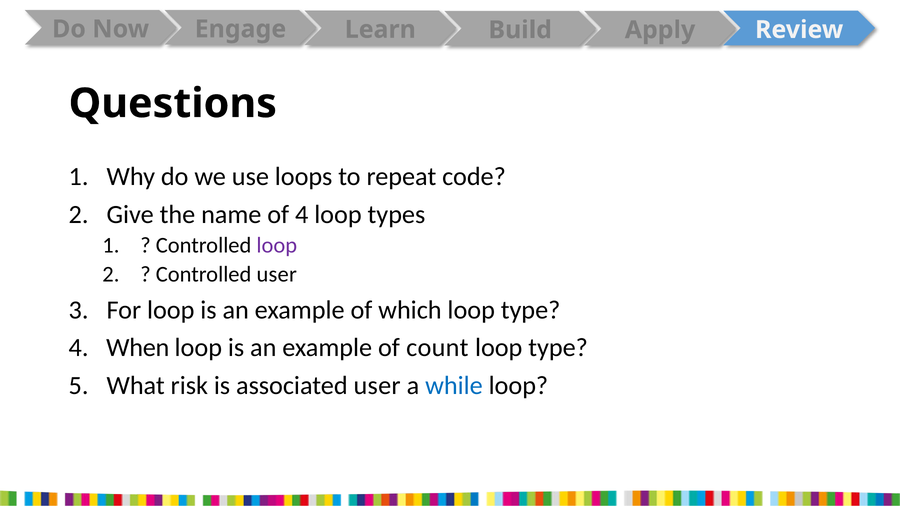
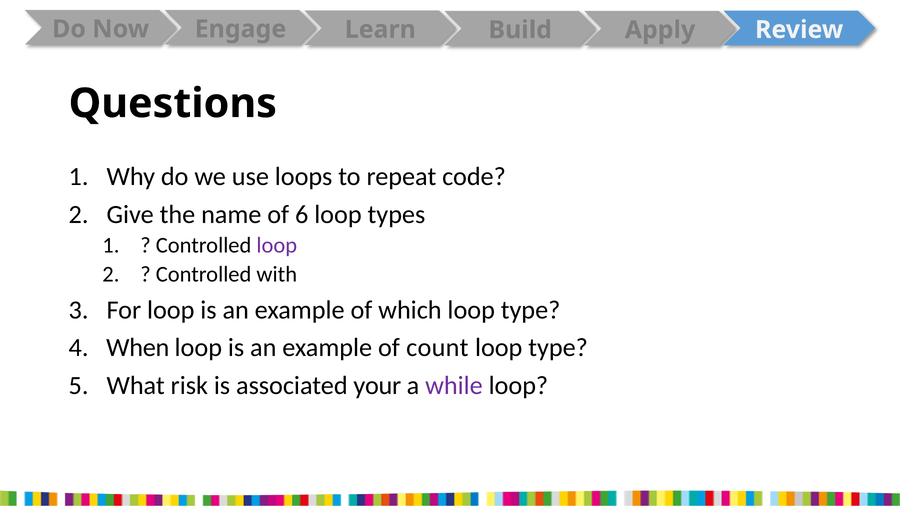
of 4: 4 -> 6
Controlled user: user -> with
associated user: user -> your
while colour: blue -> purple
